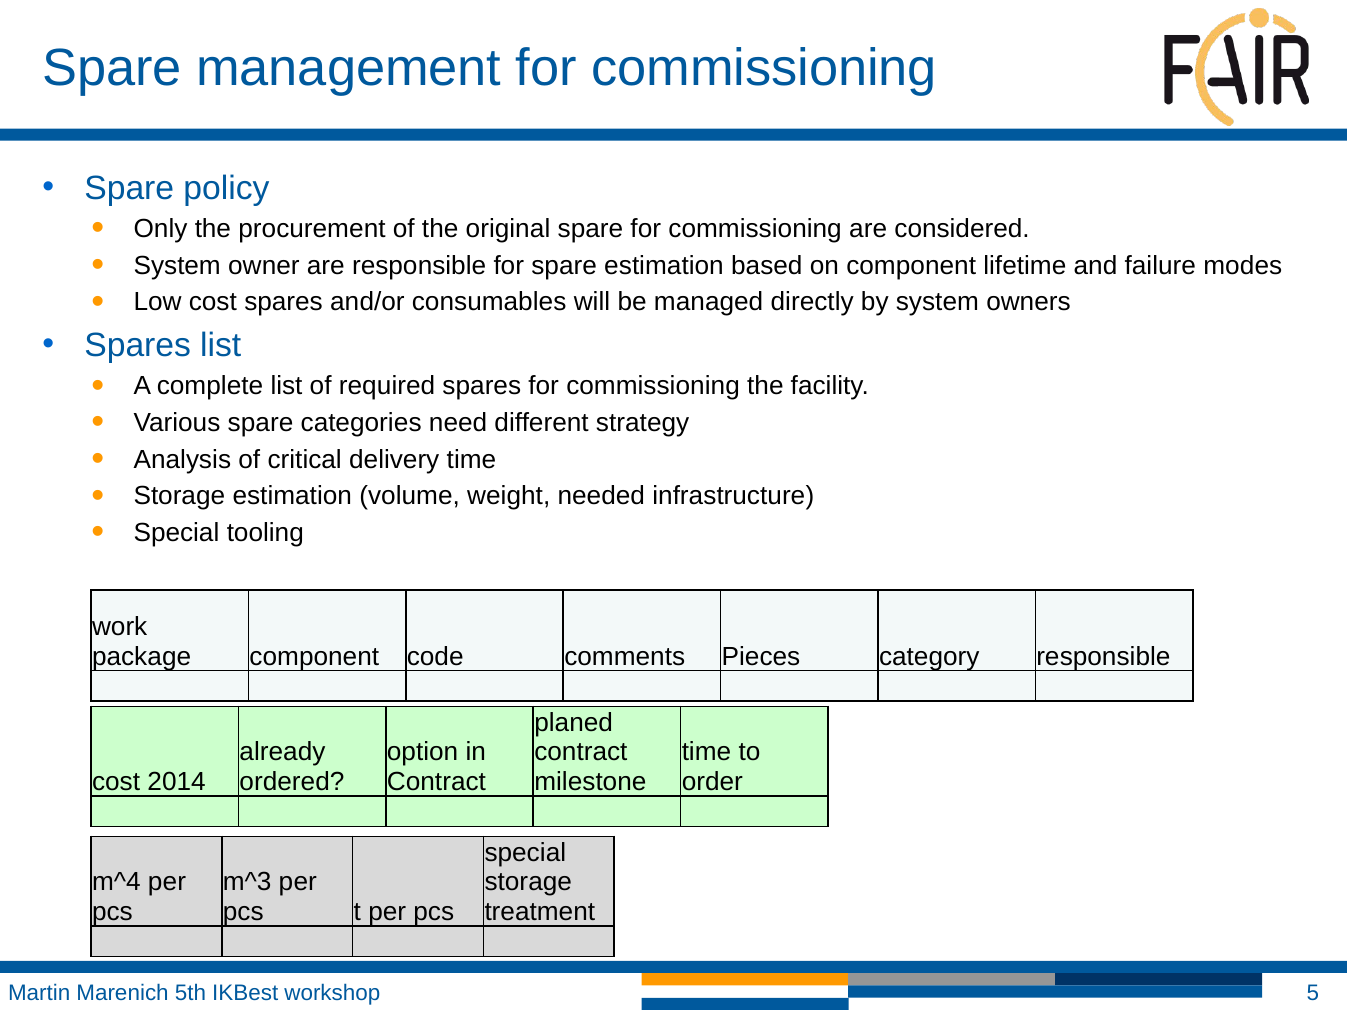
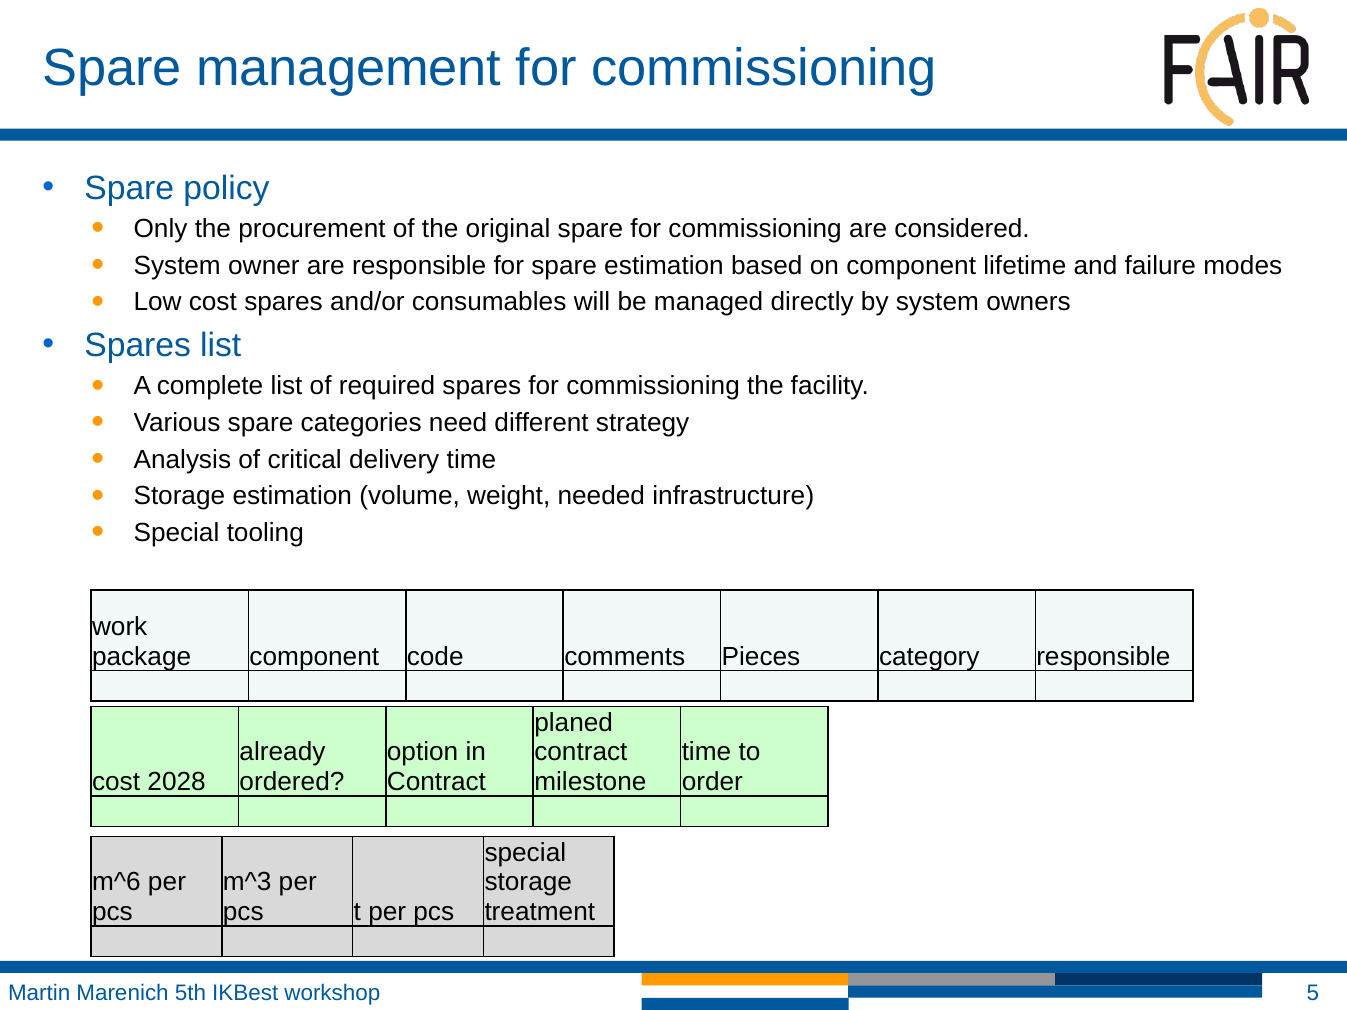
2014: 2014 -> 2028
m^4: m^4 -> m^6
